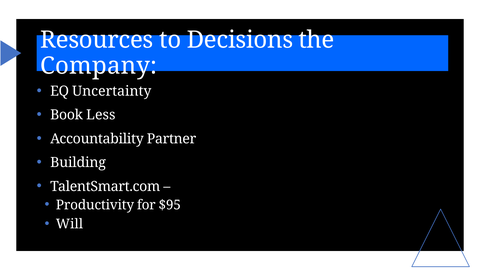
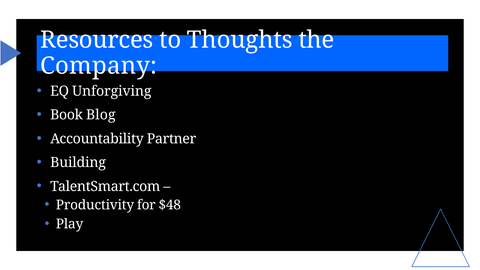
Decisions: Decisions -> Thoughts
Uncertainty: Uncertainty -> Unforgiving
Less: Less -> Blog
$95: $95 -> $48
Will: Will -> Play
